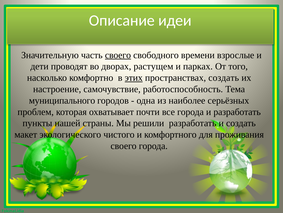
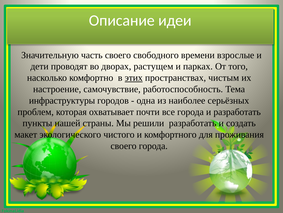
своего at (118, 55) underline: present -> none
пространствах создать: создать -> чистым
муниципального: муниципального -> инфраструктуры
